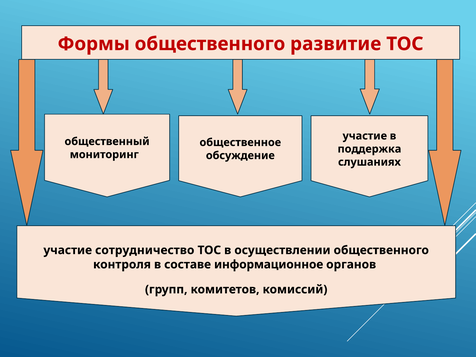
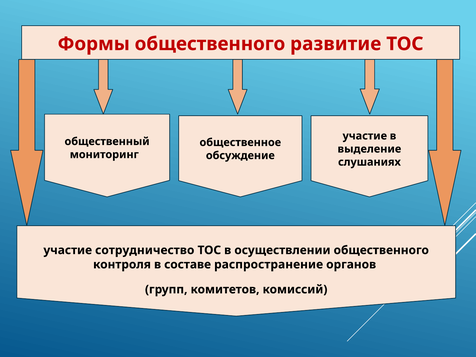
поддержка: поддержка -> выделение
информационное: информационное -> распространение
